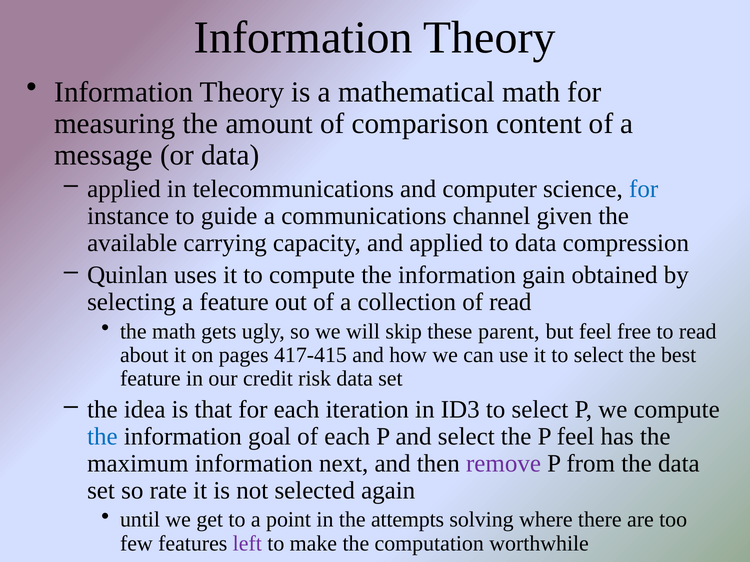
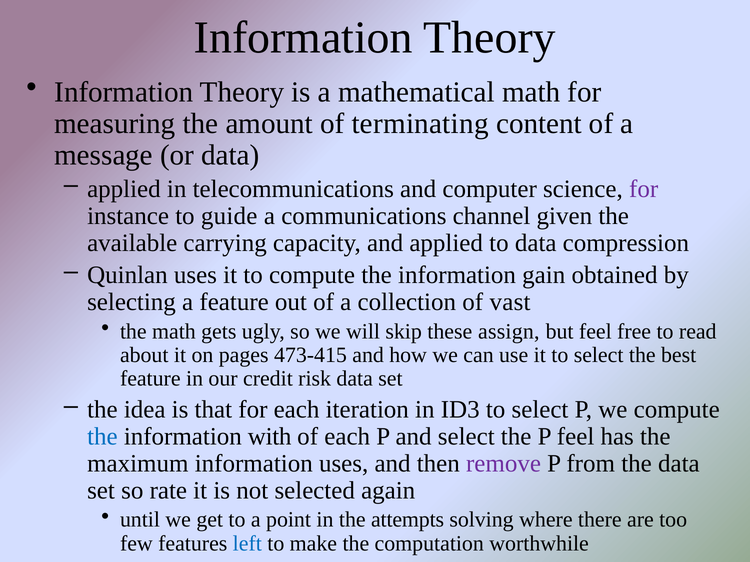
comparison: comparison -> terminating
for at (644, 189) colour: blue -> purple
of read: read -> vast
parent: parent -> assign
417-415: 417-415 -> 473-415
goal: goal -> with
information next: next -> uses
left colour: purple -> blue
